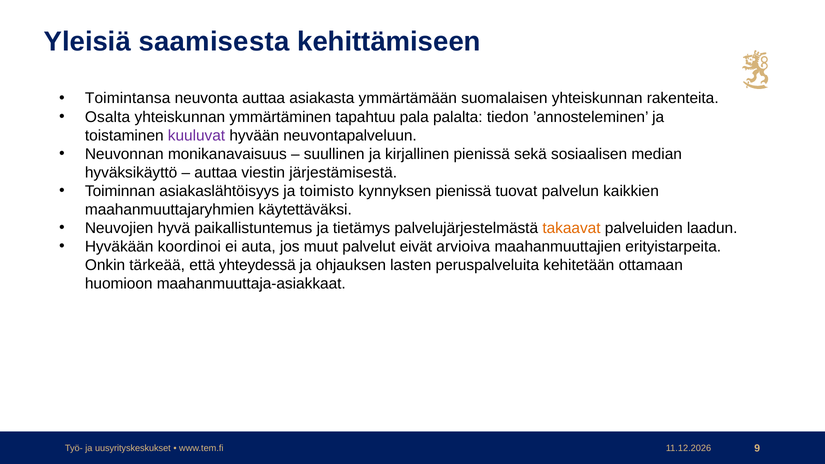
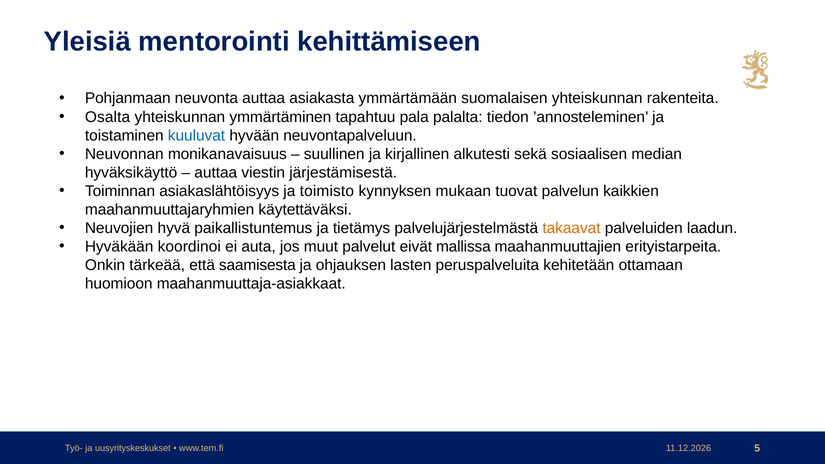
saamisesta: saamisesta -> mentorointi
Toimintansa: Toimintansa -> Pohjanmaan
kuuluvat colour: purple -> blue
kirjallinen pienissä: pienissä -> alkutesti
kynnyksen pienissä: pienissä -> mukaan
arvioiva: arvioiva -> mallissa
yhteydessä: yhteydessä -> saamisesta
9: 9 -> 5
